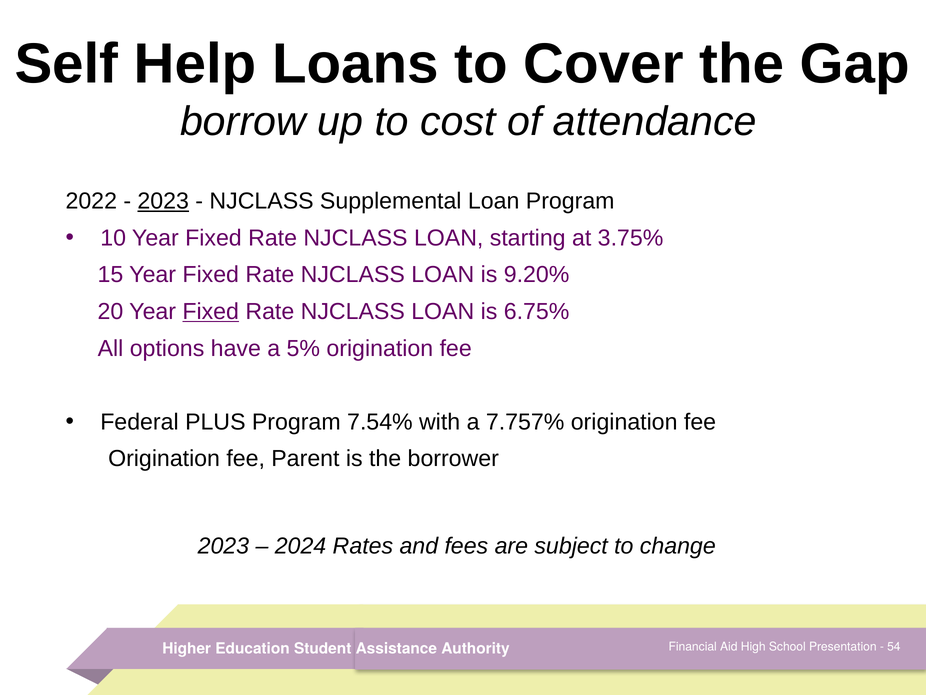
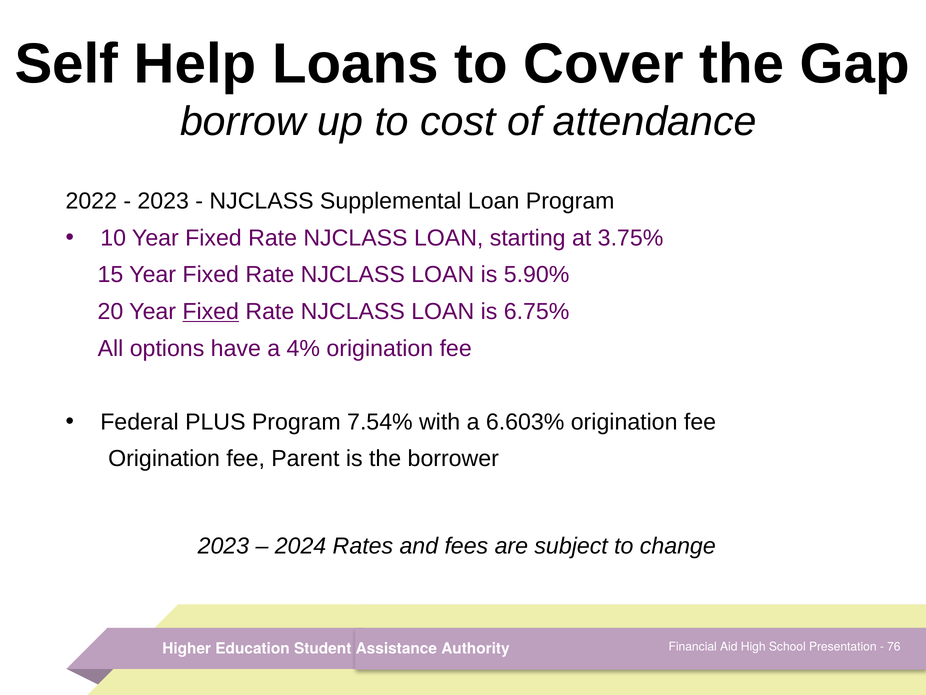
2023 at (163, 201) underline: present -> none
9.20%: 9.20% -> 5.90%
5%: 5% -> 4%
7.757%: 7.757% -> 6.603%
54: 54 -> 76
